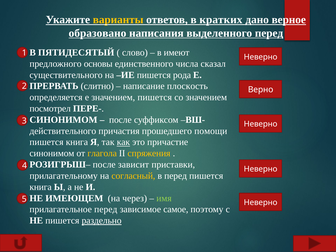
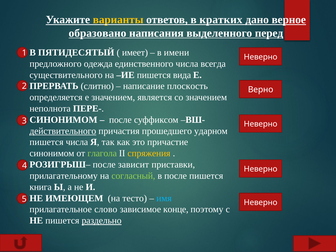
слово: слово -> имеет
имеют: имеют -> имени
основы: основы -> одежда
сказал: сказал -> всегда
рода: рода -> вида
значением пишется: пишется -> является
посмотрел: посмотрел -> неполнота
действительного underline: none -> present
помощи: помощи -> ударном
книга at (77, 142): книга -> числа
как underline: present -> none
глагола colour: yellow -> light green
согласный colour: yellow -> light green
в перед: перед -> после
через: через -> тесто
имя colour: light green -> light blue
прилагательное перед: перед -> слово
самое: самое -> конце
